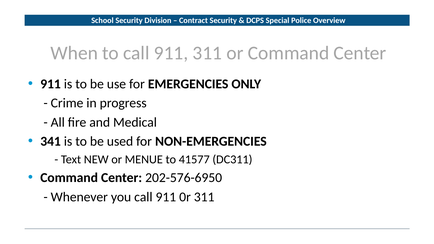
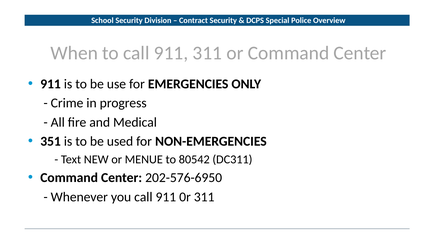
341: 341 -> 351
41577: 41577 -> 80542
